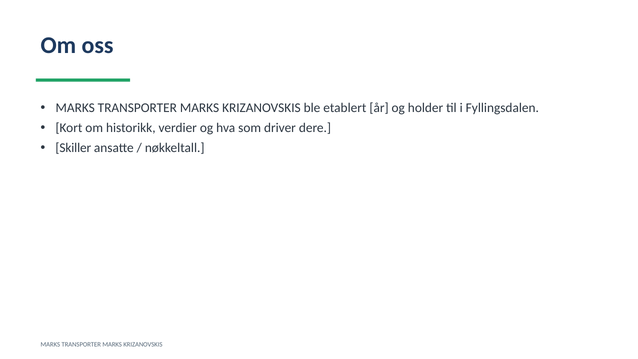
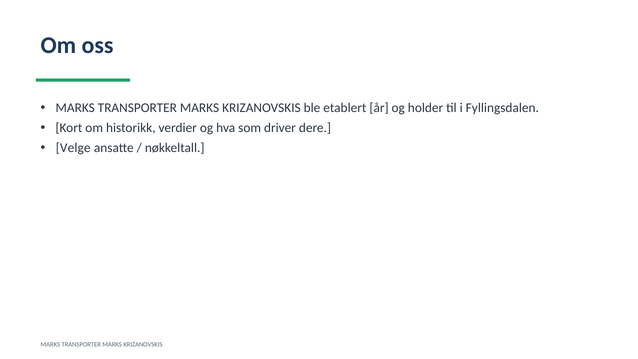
Skiller: Skiller -> Velge
